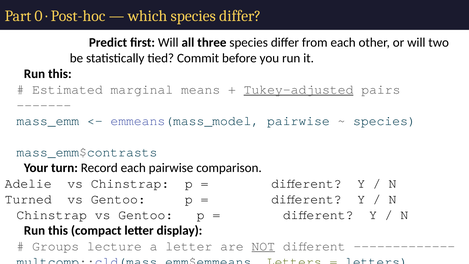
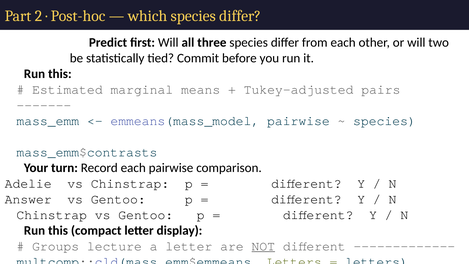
0: 0 -> 2
Tukey-adjusted underline: present -> none
Turned: Turned -> Answer
